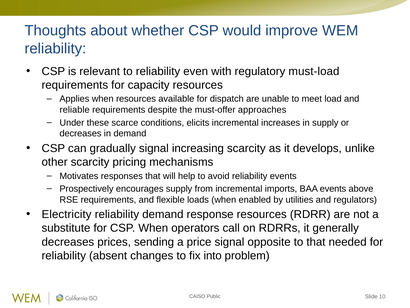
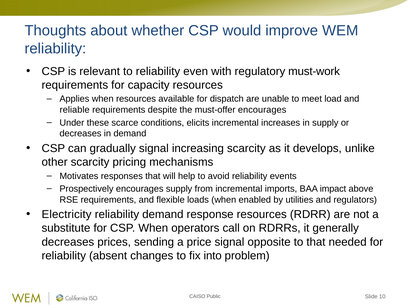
must-load: must-load -> must-work
must-offer approaches: approaches -> encourages
BAA events: events -> impact
